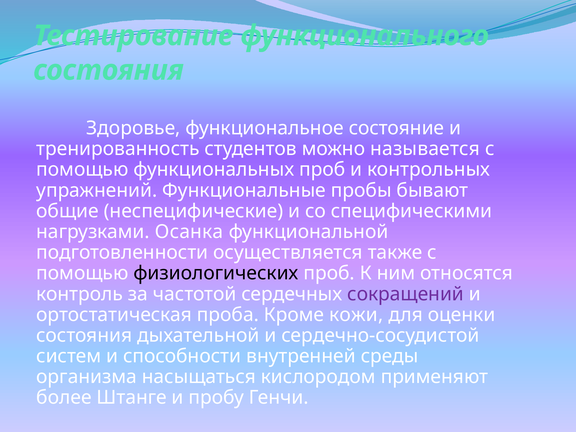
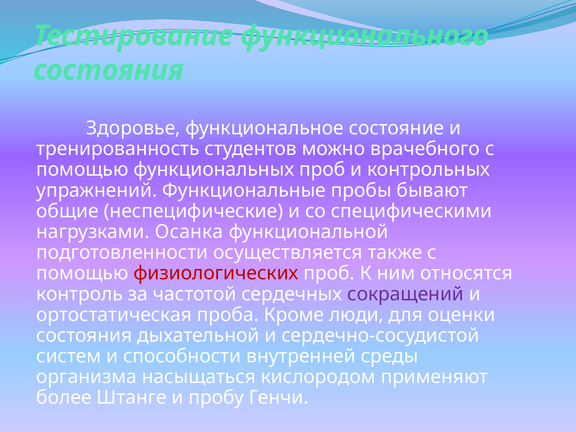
называется: называется -> врачебного
физиологических colour: black -> red
кожи: кожи -> люди
